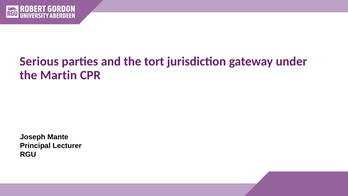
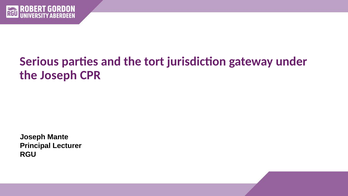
the Martin: Martin -> Joseph
